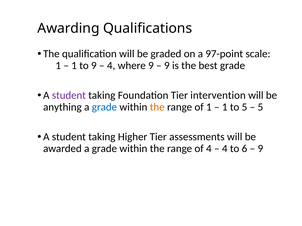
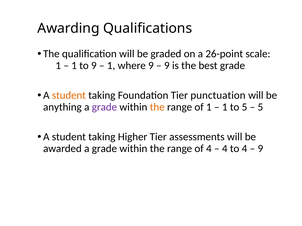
97-point: 97-point -> 26-point
4 at (111, 66): 4 -> 1
student at (69, 96) colour: purple -> orange
intervention: intervention -> punctuation
grade at (104, 107) colour: blue -> purple
to 6: 6 -> 4
